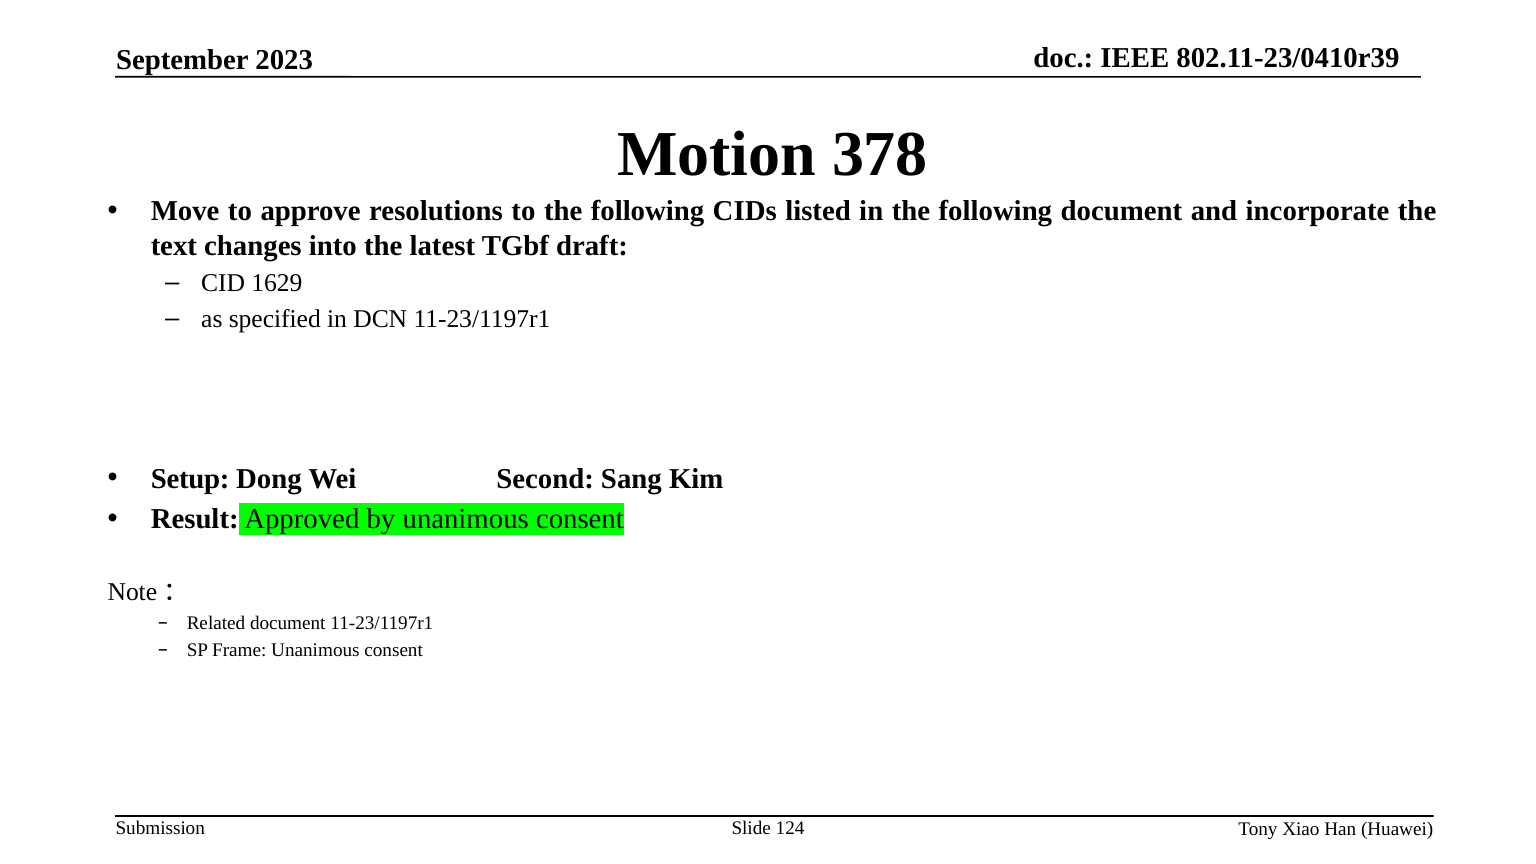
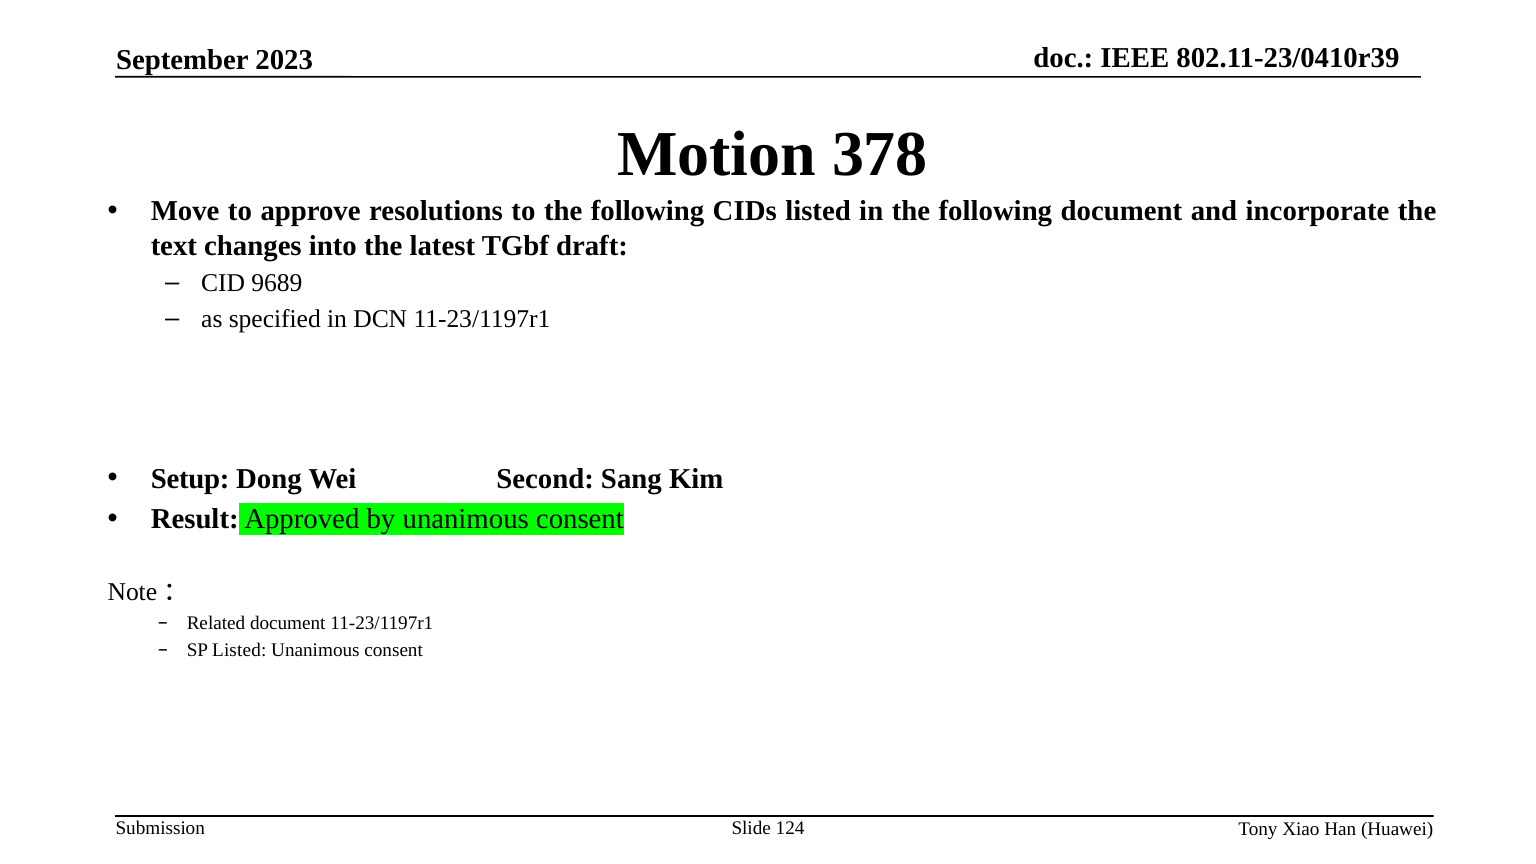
1629: 1629 -> 9689
SP Frame: Frame -> Listed
